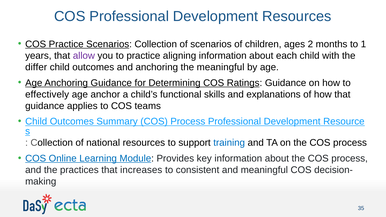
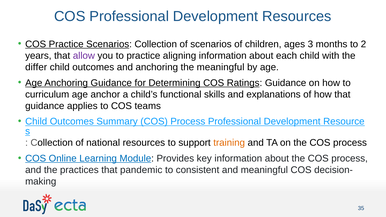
2: 2 -> 3
1: 1 -> 2
effectively: effectively -> curriculum
training colour: blue -> orange
increases: increases -> pandemic
